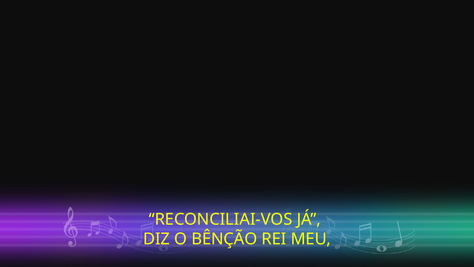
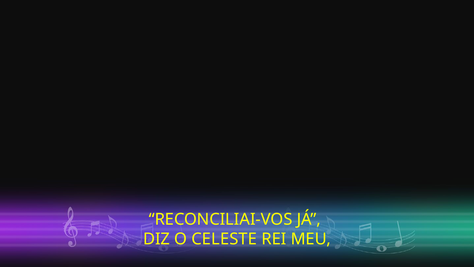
BÊNÇÃO: BÊNÇÃO -> CELESTE
